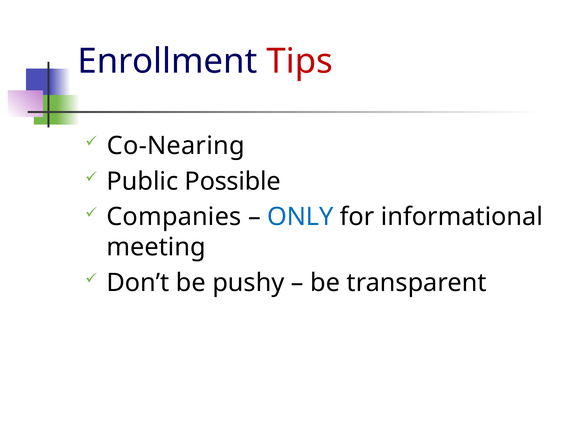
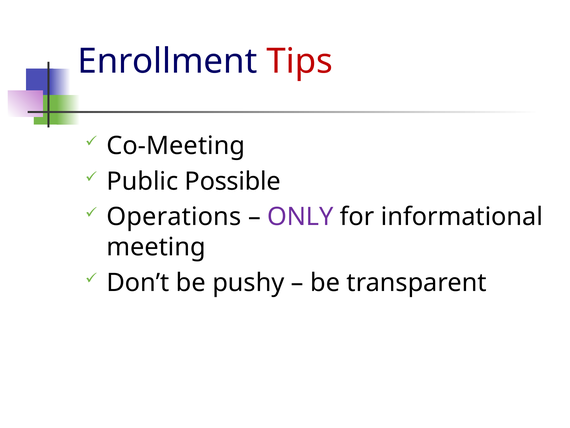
Co-Nearing: Co-Nearing -> Co-Meeting
Companies: Companies -> Operations
ONLY colour: blue -> purple
